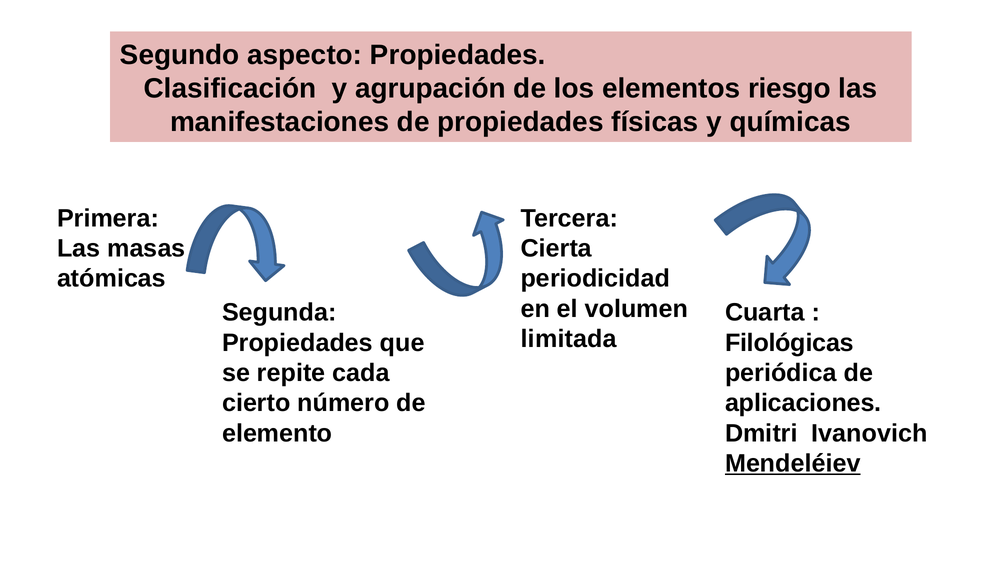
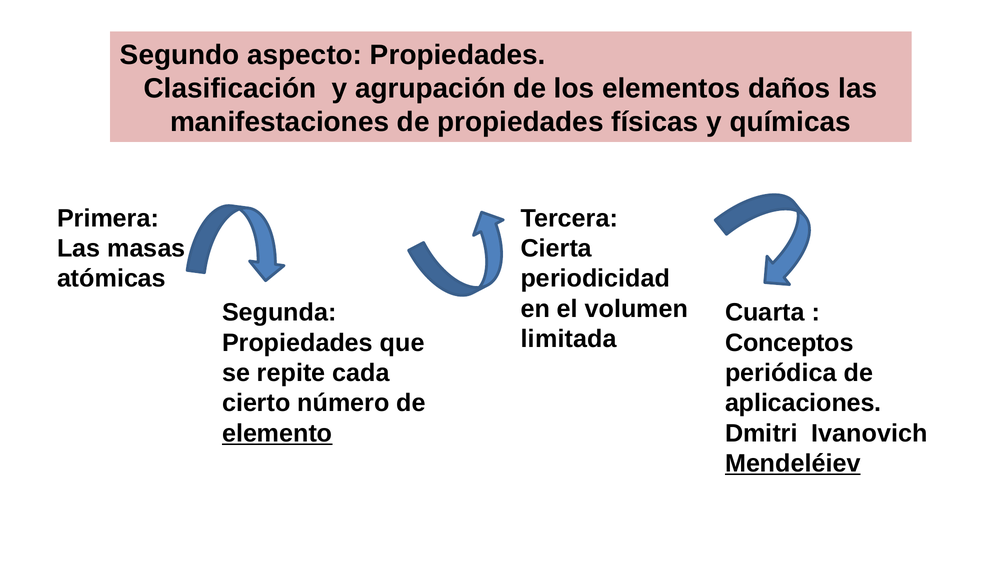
riesgo: riesgo -> daños
Filológicas: Filológicas -> Conceptos
elemento underline: none -> present
